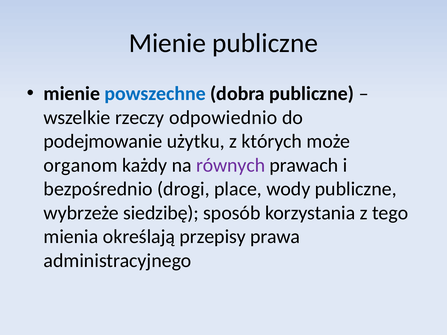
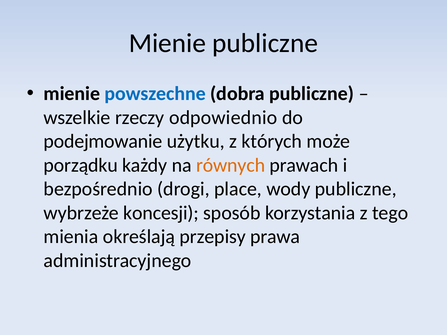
organom: organom -> porządku
równych colour: purple -> orange
siedzibę: siedzibę -> koncesji
